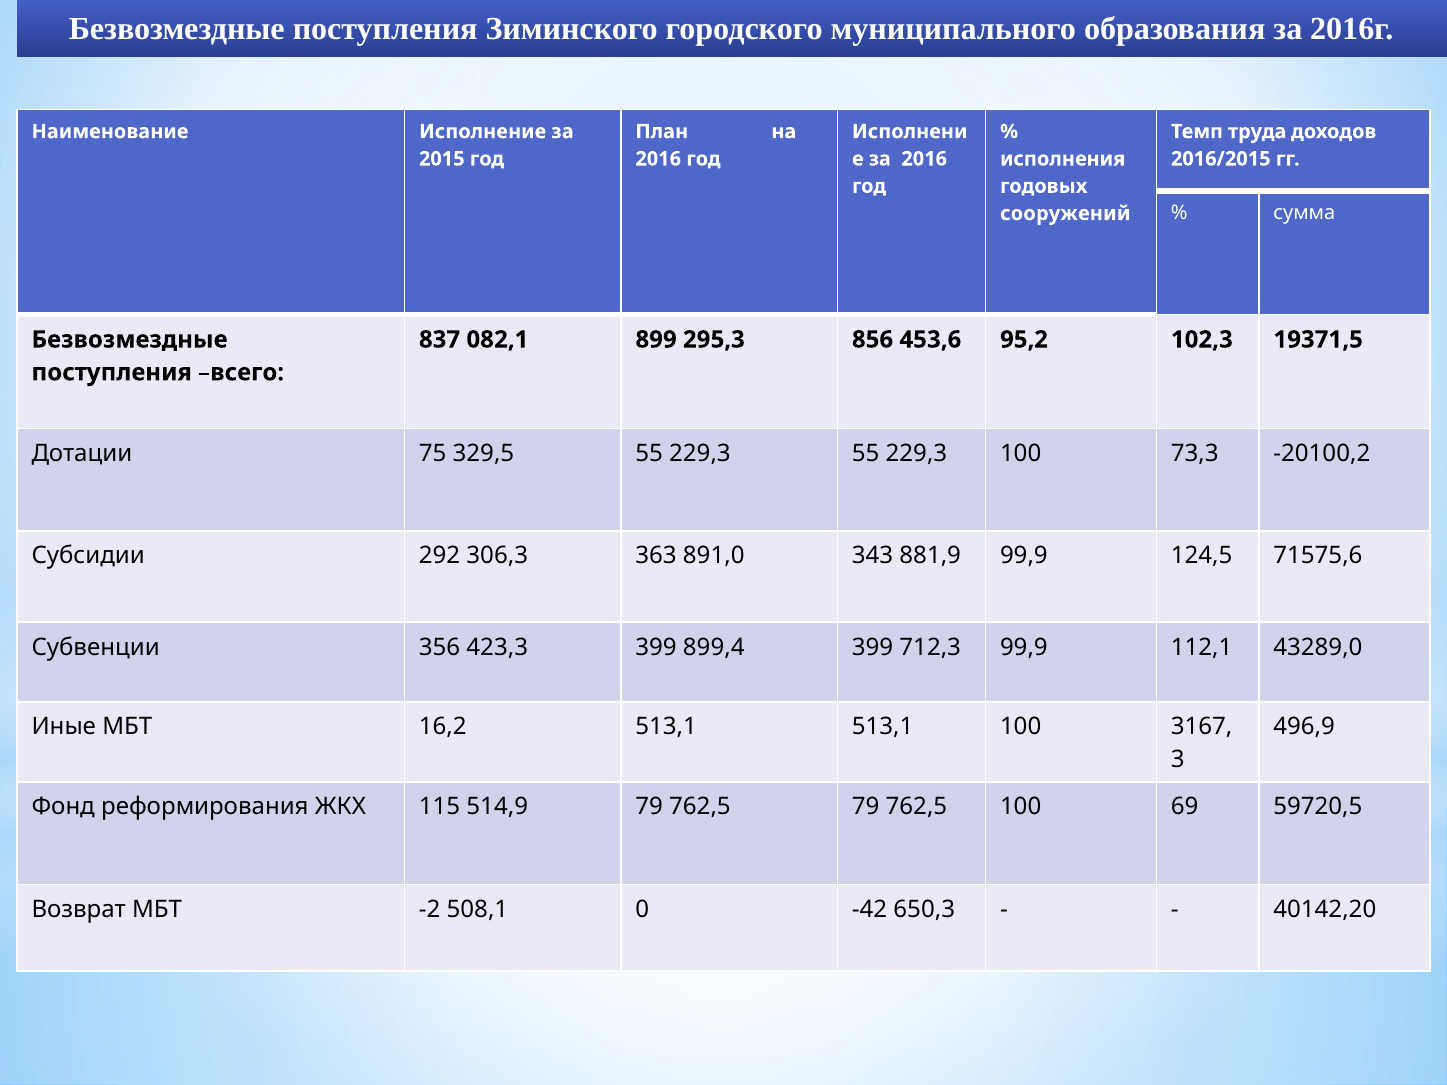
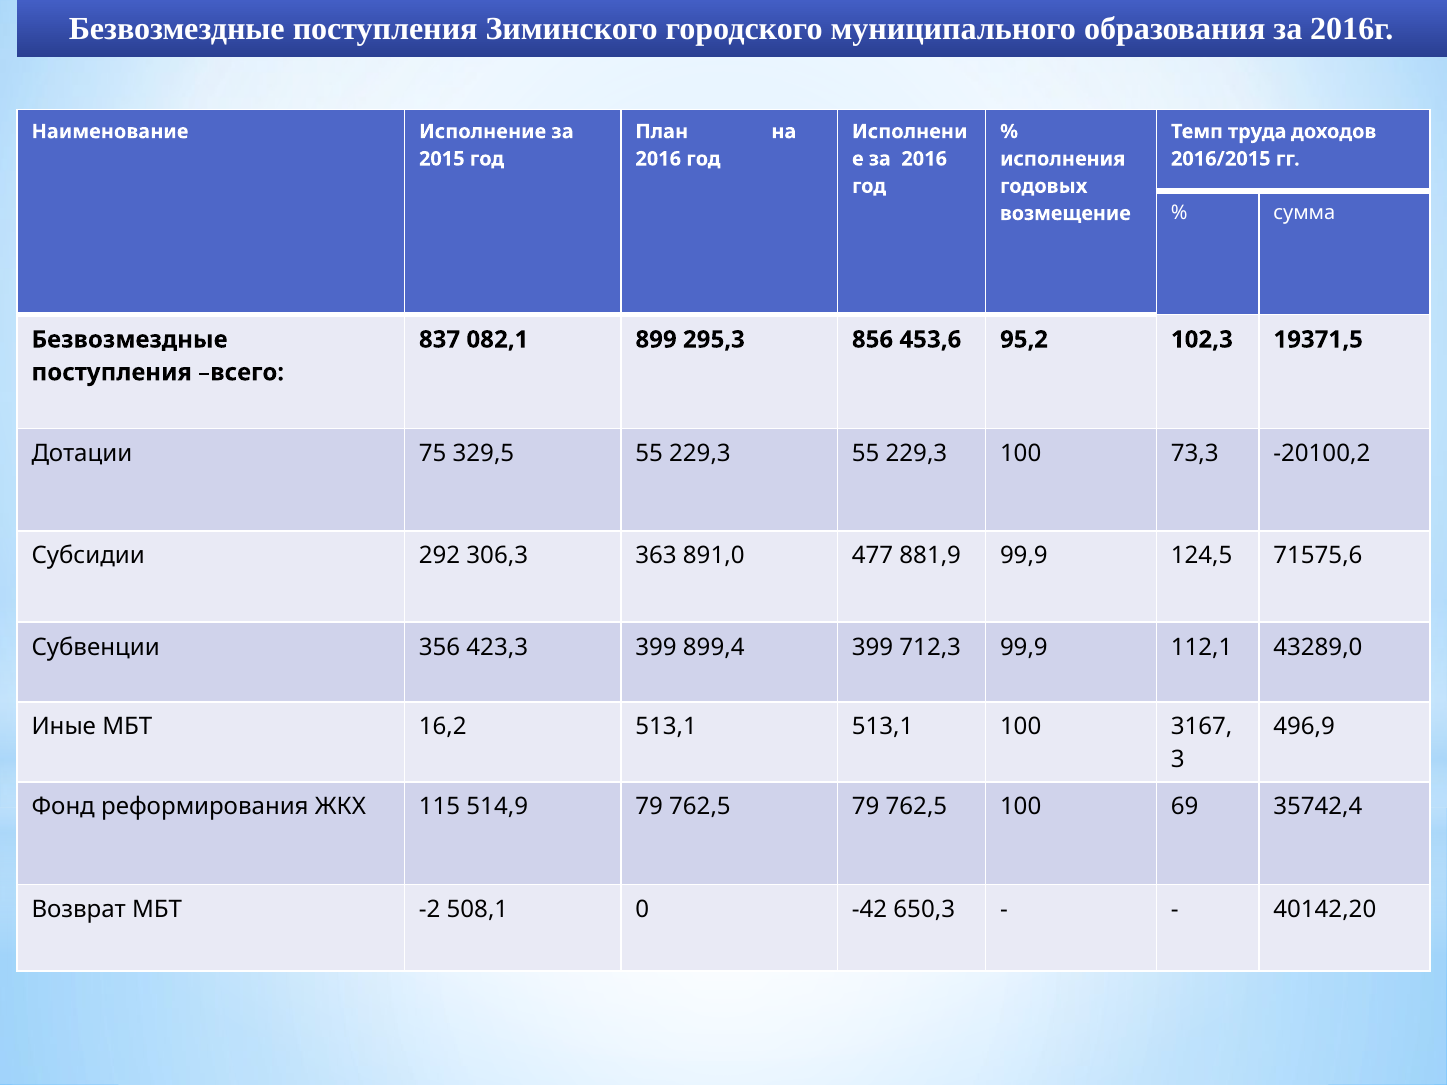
сооружений: сооружений -> возмещение
343: 343 -> 477
59720,5: 59720,5 -> 35742,4
